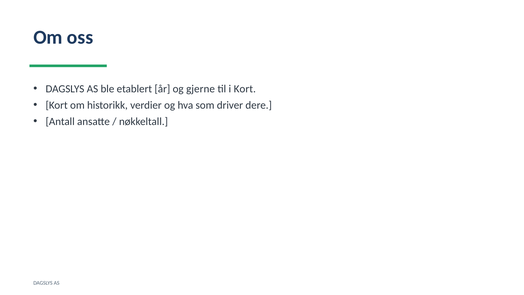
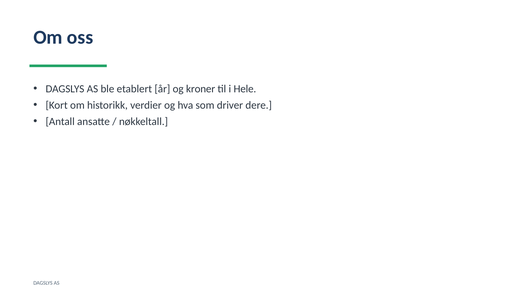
gjerne: gjerne -> kroner
i Kort: Kort -> Hele
